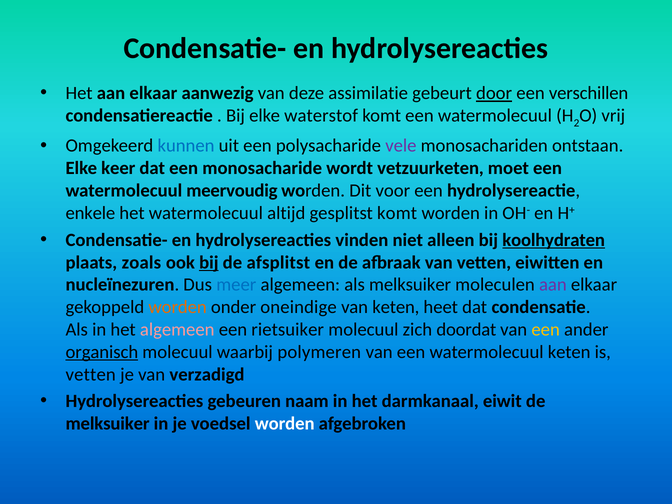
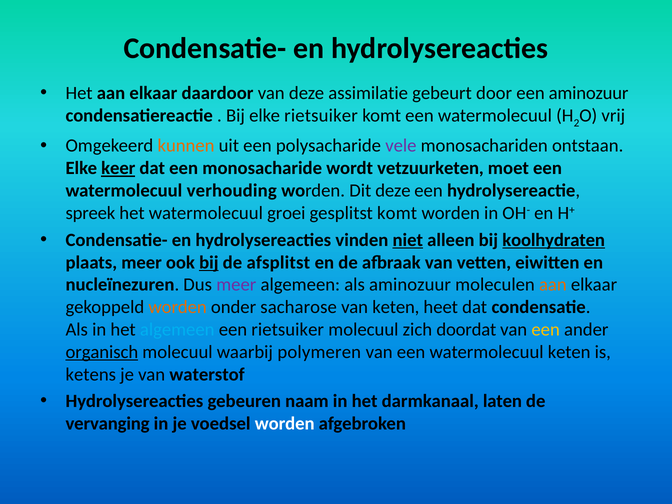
aanwezig: aanwezig -> daardoor
door underline: present -> none
een verschillen: verschillen -> aminozuur
elke waterstof: waterstof -> rietsuiker
kunnen colour: blue -> orange
keer underline: none -> present
meervoudig: meervoudig -> verhouding
Dit voor: voor -> deze
enkele: enkele -> spreek
altijd: altijd -> groei
niet underline: none -> present
plaats zoals: zoals -> meer
meer at (236, 285) colour: blue -> purple
als melksuiker: melksuiker -> aminozuur
aan at (553, 285) colour: purple -> orange
oneindige: oneindige -> sacharose
algemeen at (177, 330) colour: pink -> light blue
vetten at (91, 374): vetten -> ketens
verzadigd: verzadigd -> waterstof
eiwit: eiwit -> laten
melksuiker at (108, 424): melksuiker -> vervanging
